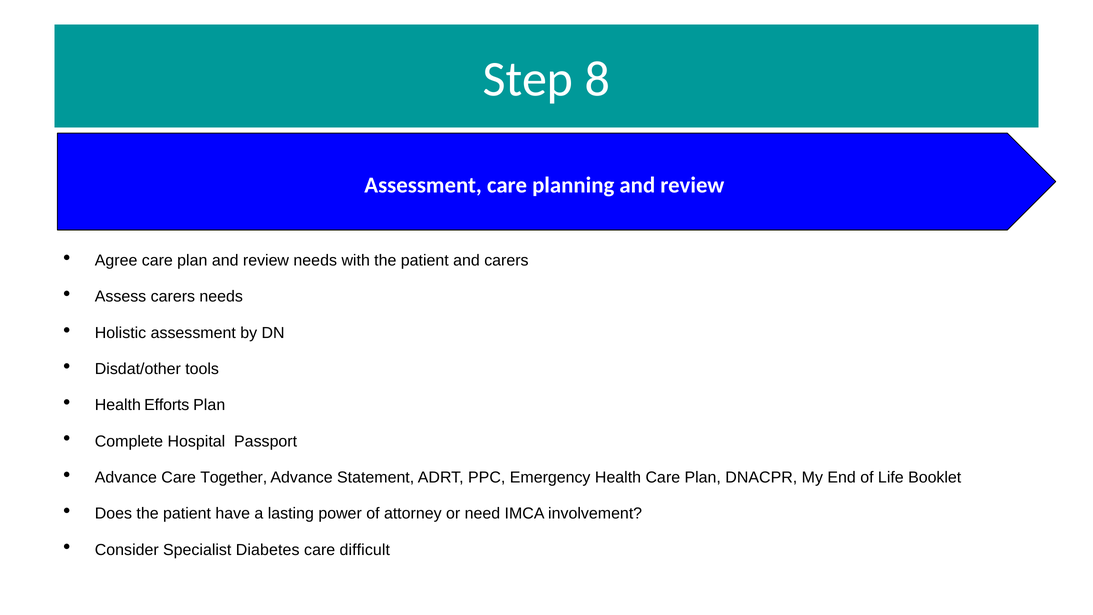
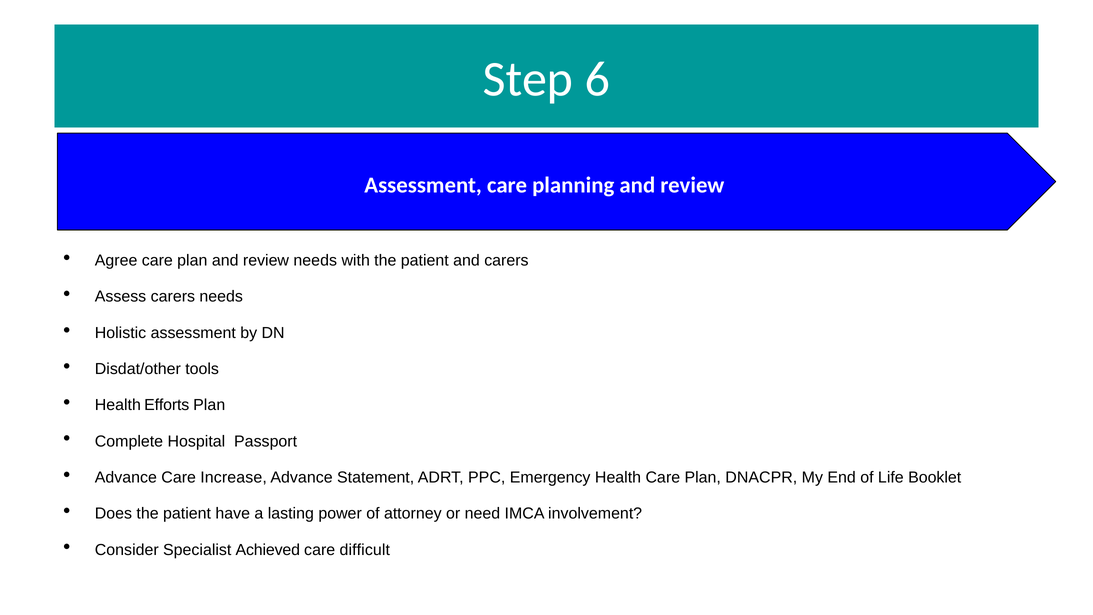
8: 8 -> 6
Together: Together -> Increase
Diabetes: Diabetes -> Achieved
